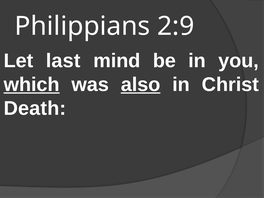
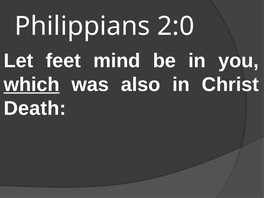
2:9: 2:9 -> 2:0
last: last -> feet
also underline: present -> none
